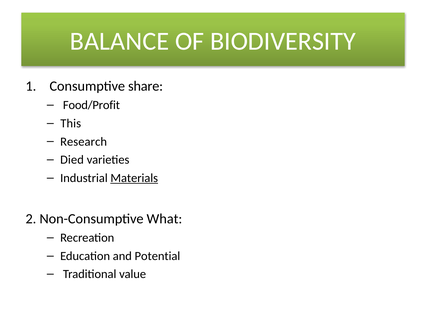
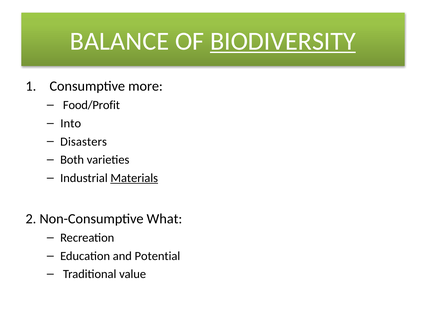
BIODIVERSITY underline: none -> present
share: share -> more
This: This -> Into
Research: Research -> Disasters
Died: Died -> Both
